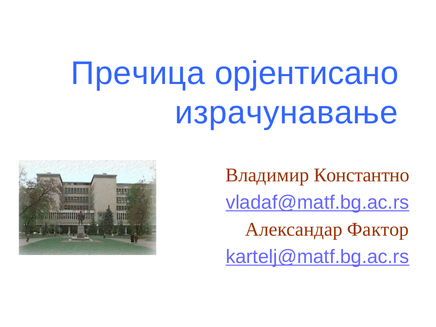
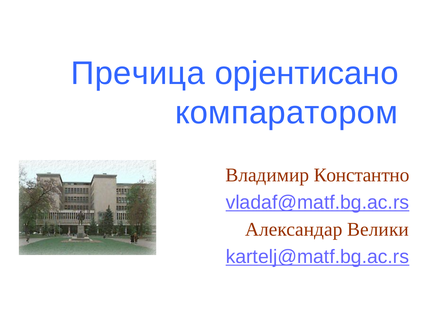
израчунавање: израчунавање -> компаратором
Фактор: Фактор -> Велики
